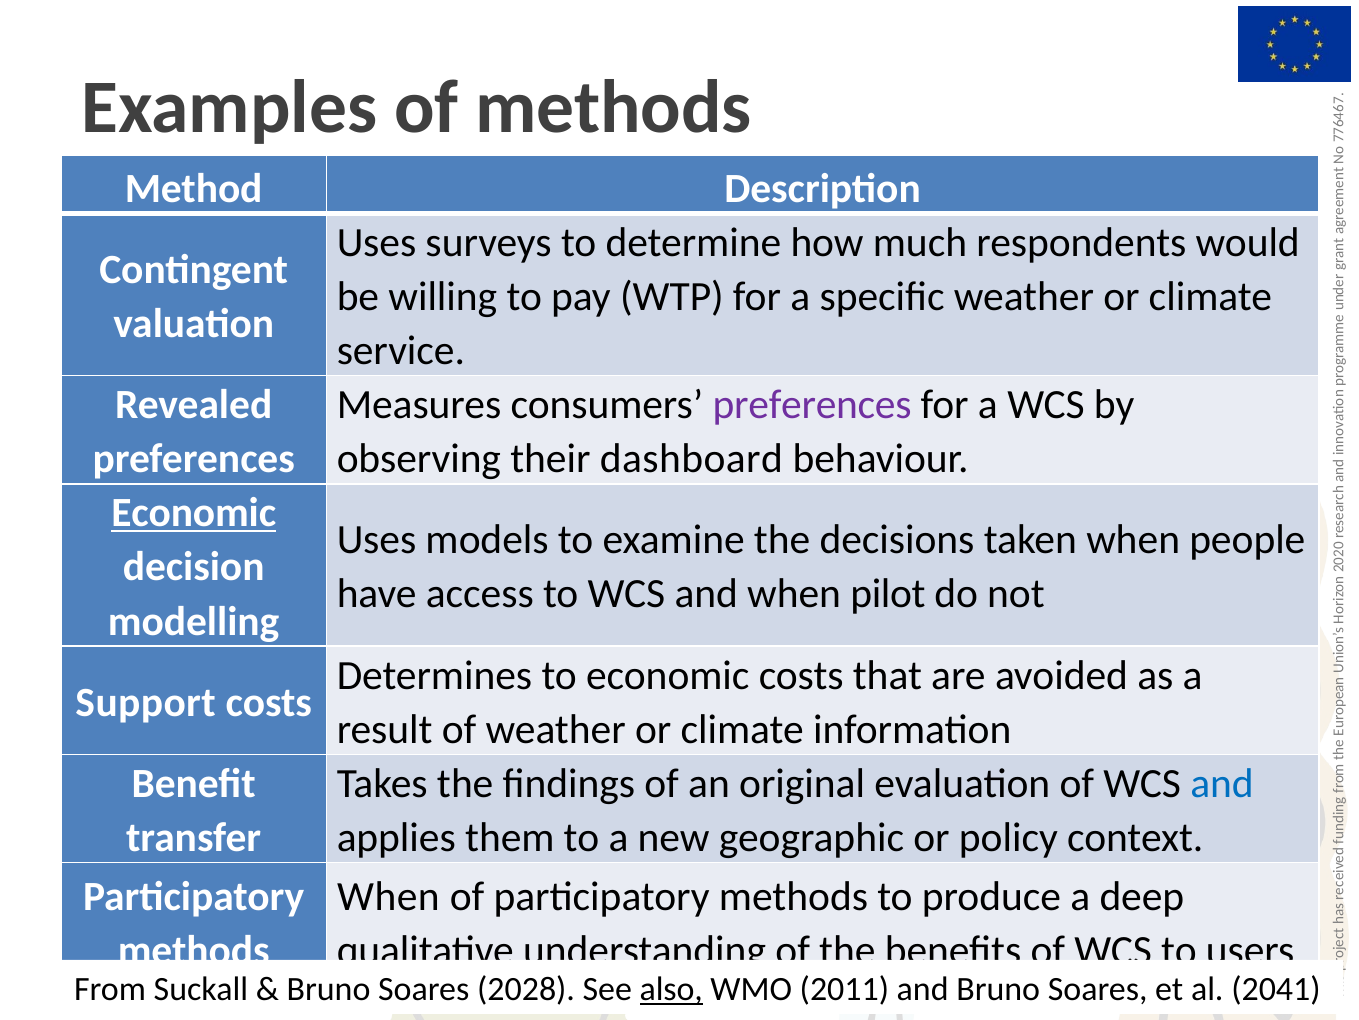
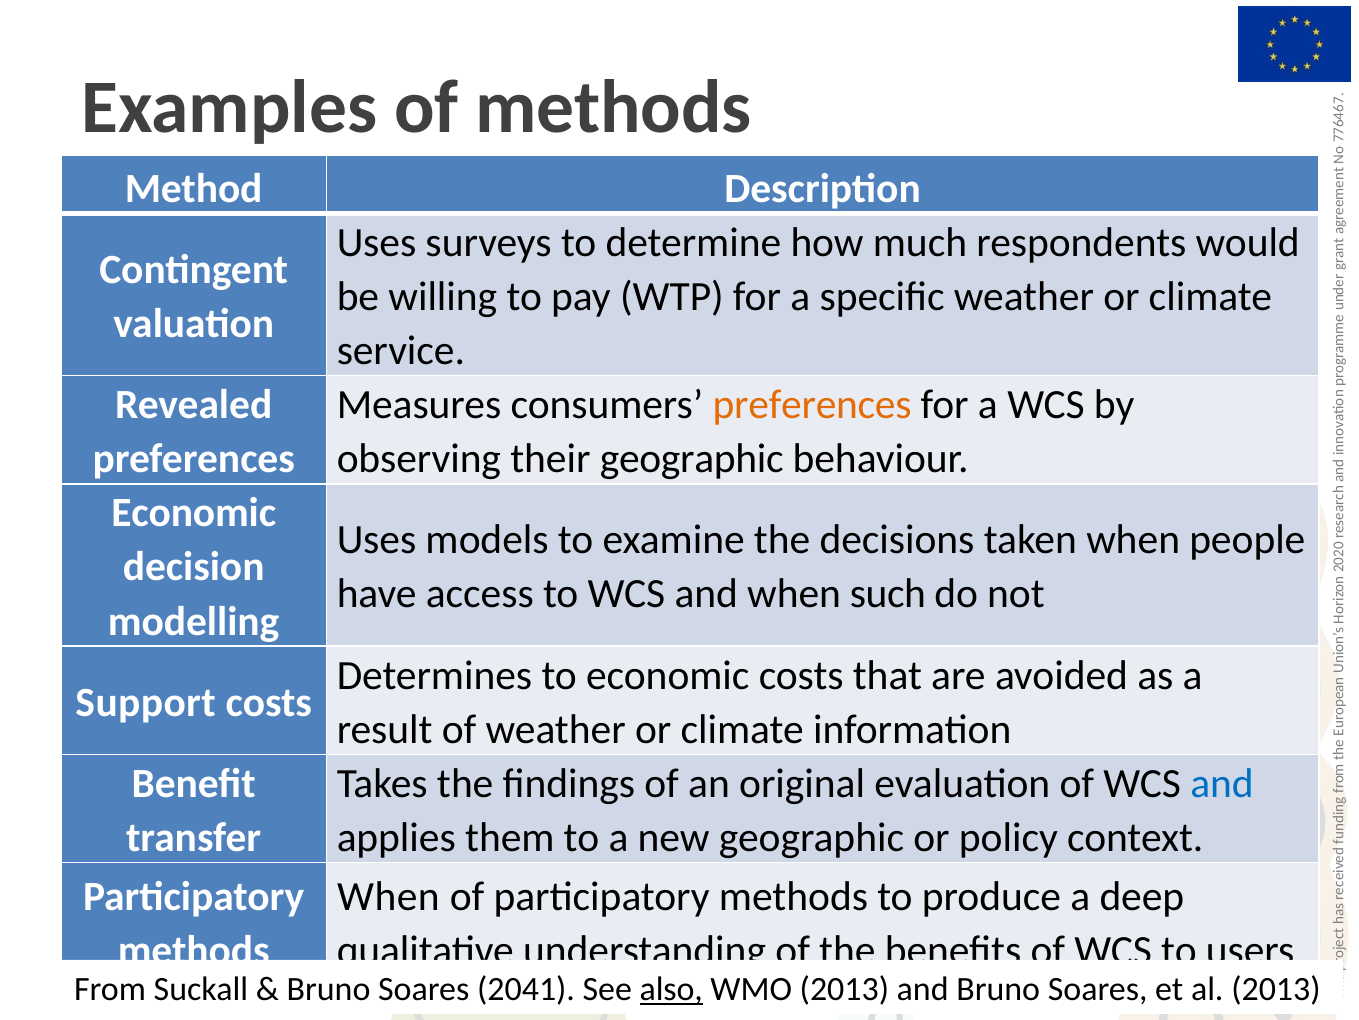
preferences at (812, 405) colour: purple -> orange
their dashboard: dashboard -> geographic
Economic at (194, 513) underline: present -> none
pilot: pilot -> such
2028: 2028 -> 2041
WMO 2011: 2011 -> 2013
al 2041: 2041 -> 2013
